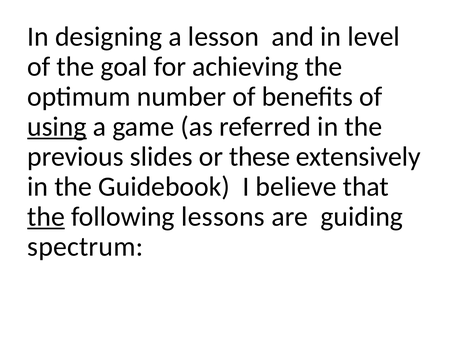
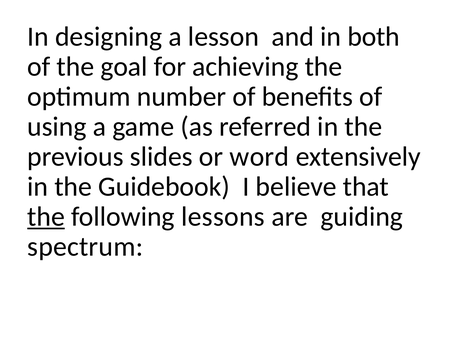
level: level -> both
using underline: present -> none
these: these -> word
